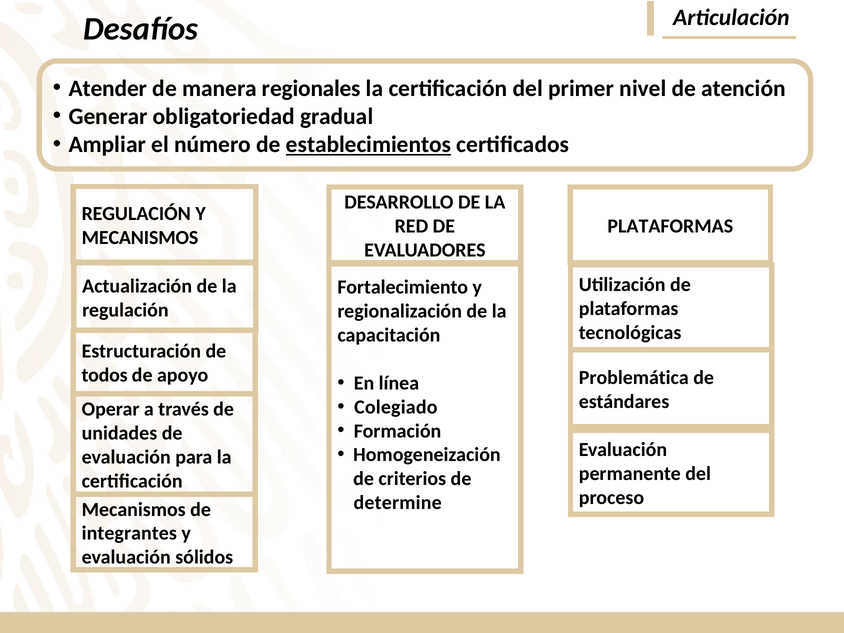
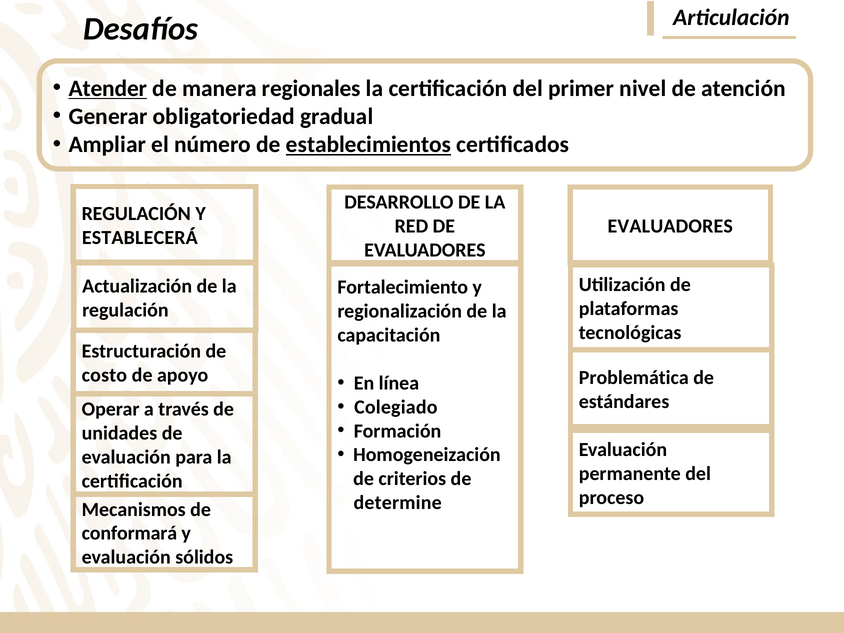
Atender underline: none -> present
PLATAFORMAS at (670, 226): PLATAFORMAS -> EVALUADORES
MECANISMOS at (140, 238): MECANISMOS -> ESTABLECERÁ
todos: todos -> costo
integrantes: integrantes -> conformará
